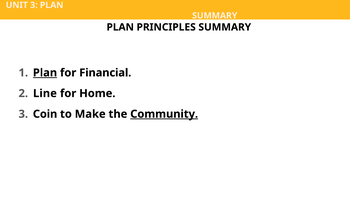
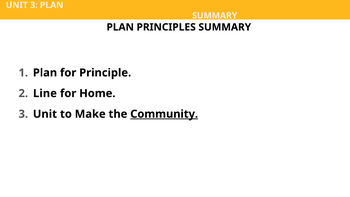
Plan at (45, 73) underline: present -> none
Financial: Financial -> Principle
3 Coin: Coin -> Unit
